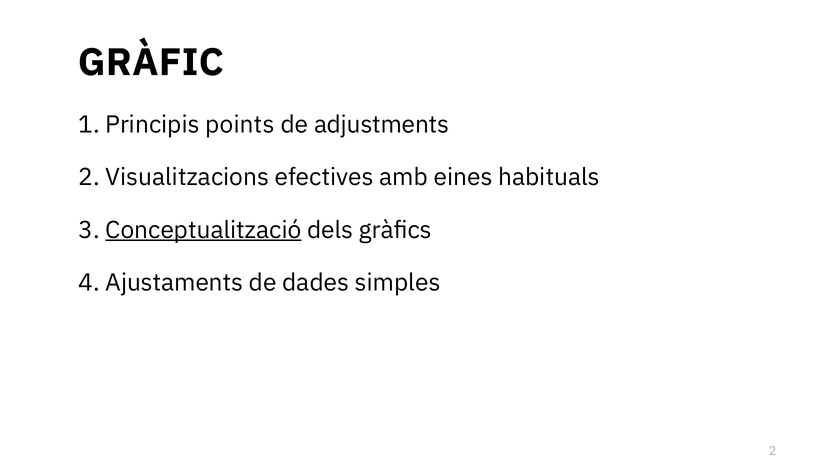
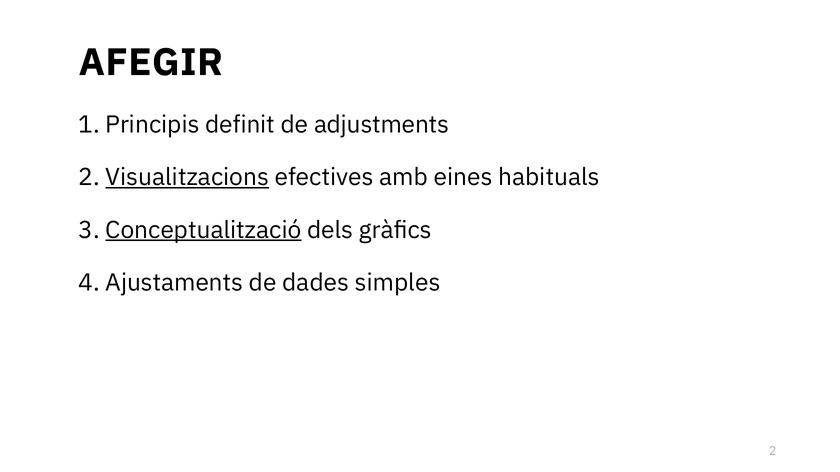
GRÀFIC: GRÀFIC -> AFEGIR
points: points -> definit
Visualitzacions underline: none -> present
